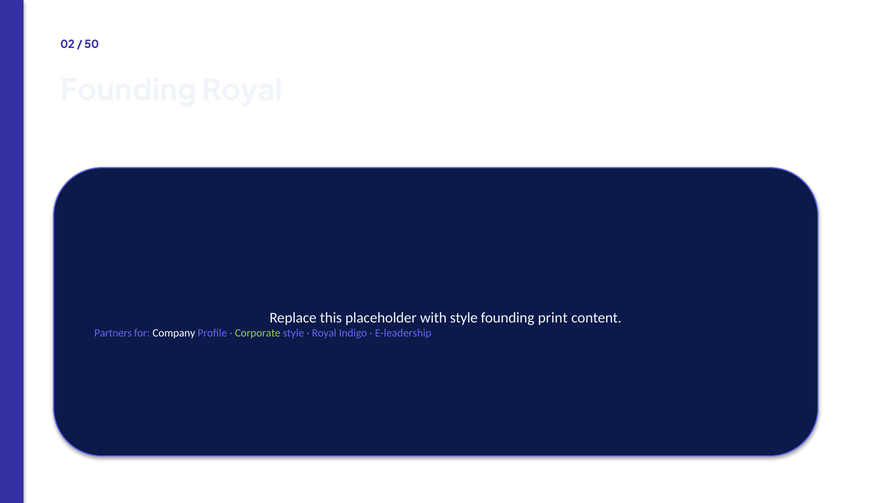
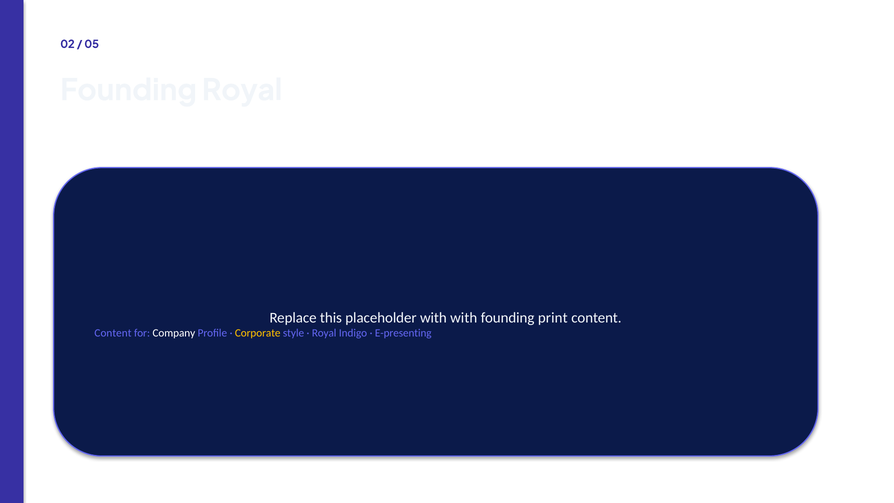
50: 50 -> 05
with style: style -> with
Partners at (113, 333): Partners -> Content
Corporate colour: light green -> yellow
E-leadership: E-leadership -> E-presenting
